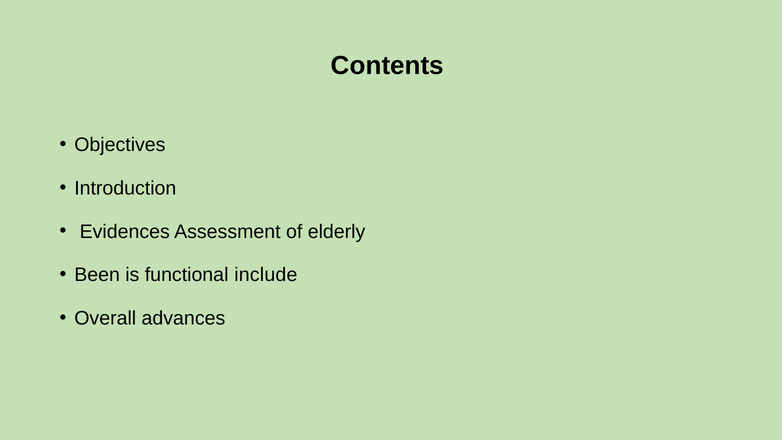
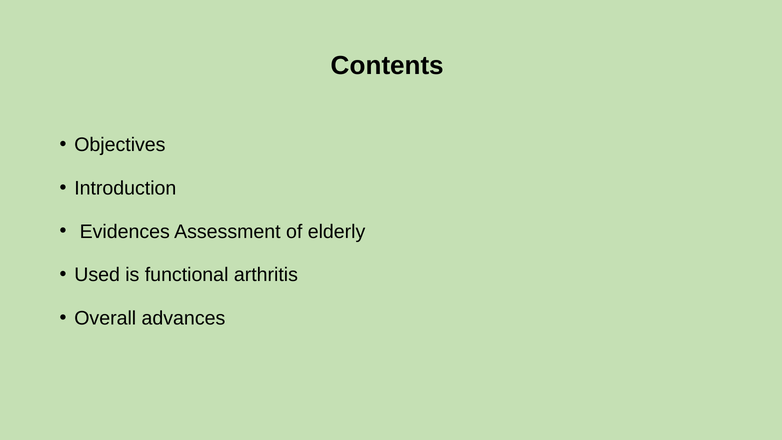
Been: Been -> Used
include: include -> arthritis
